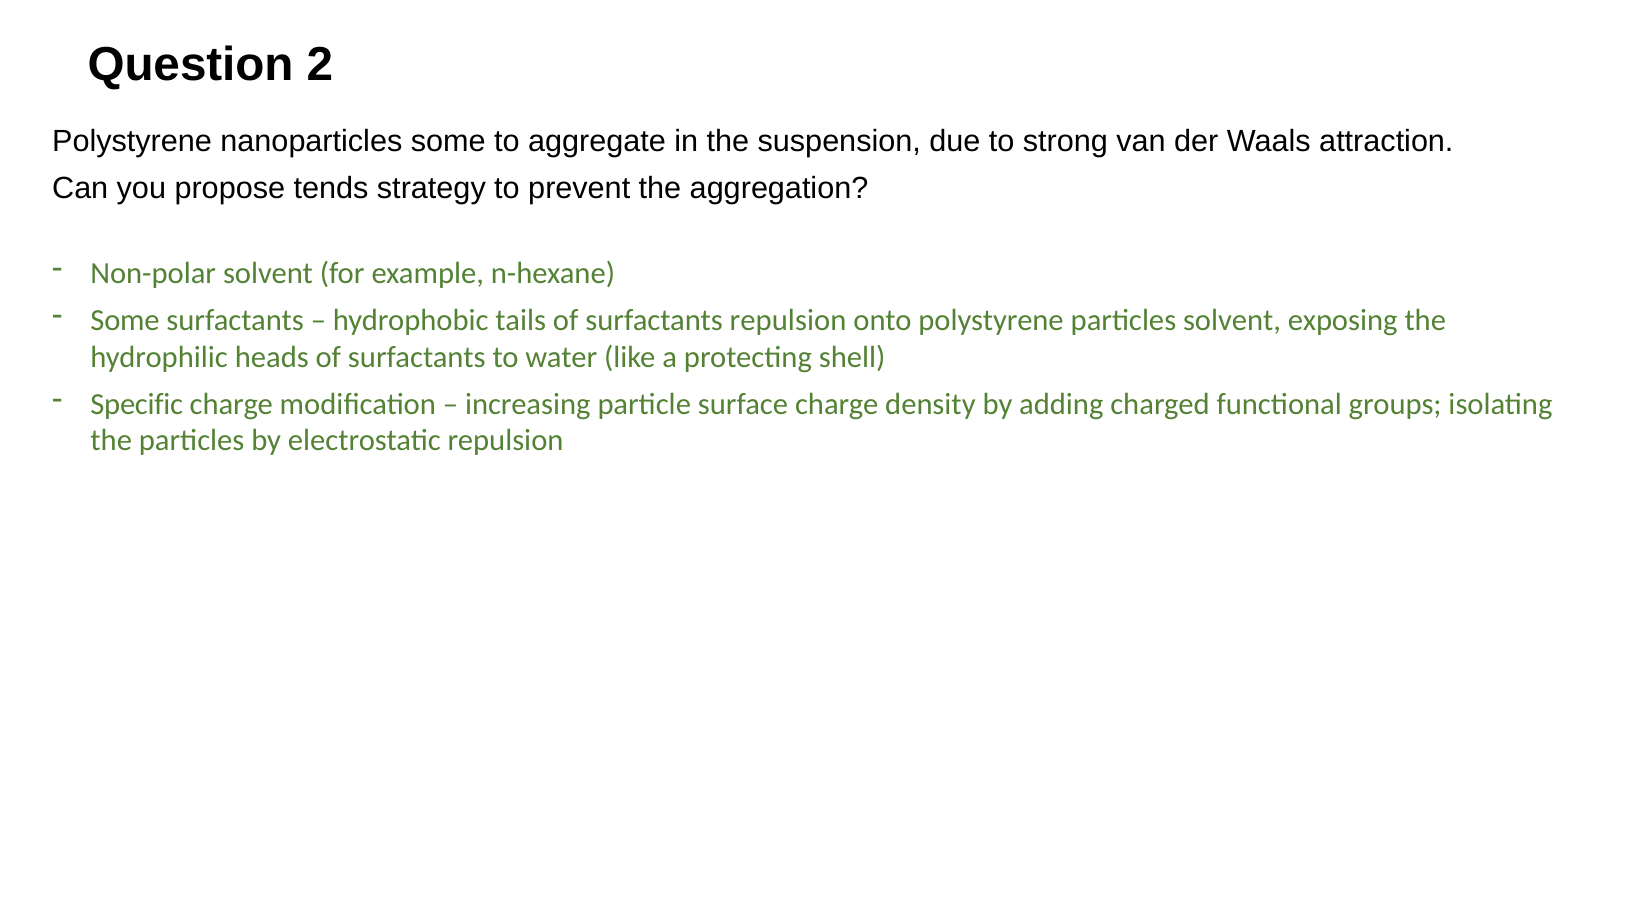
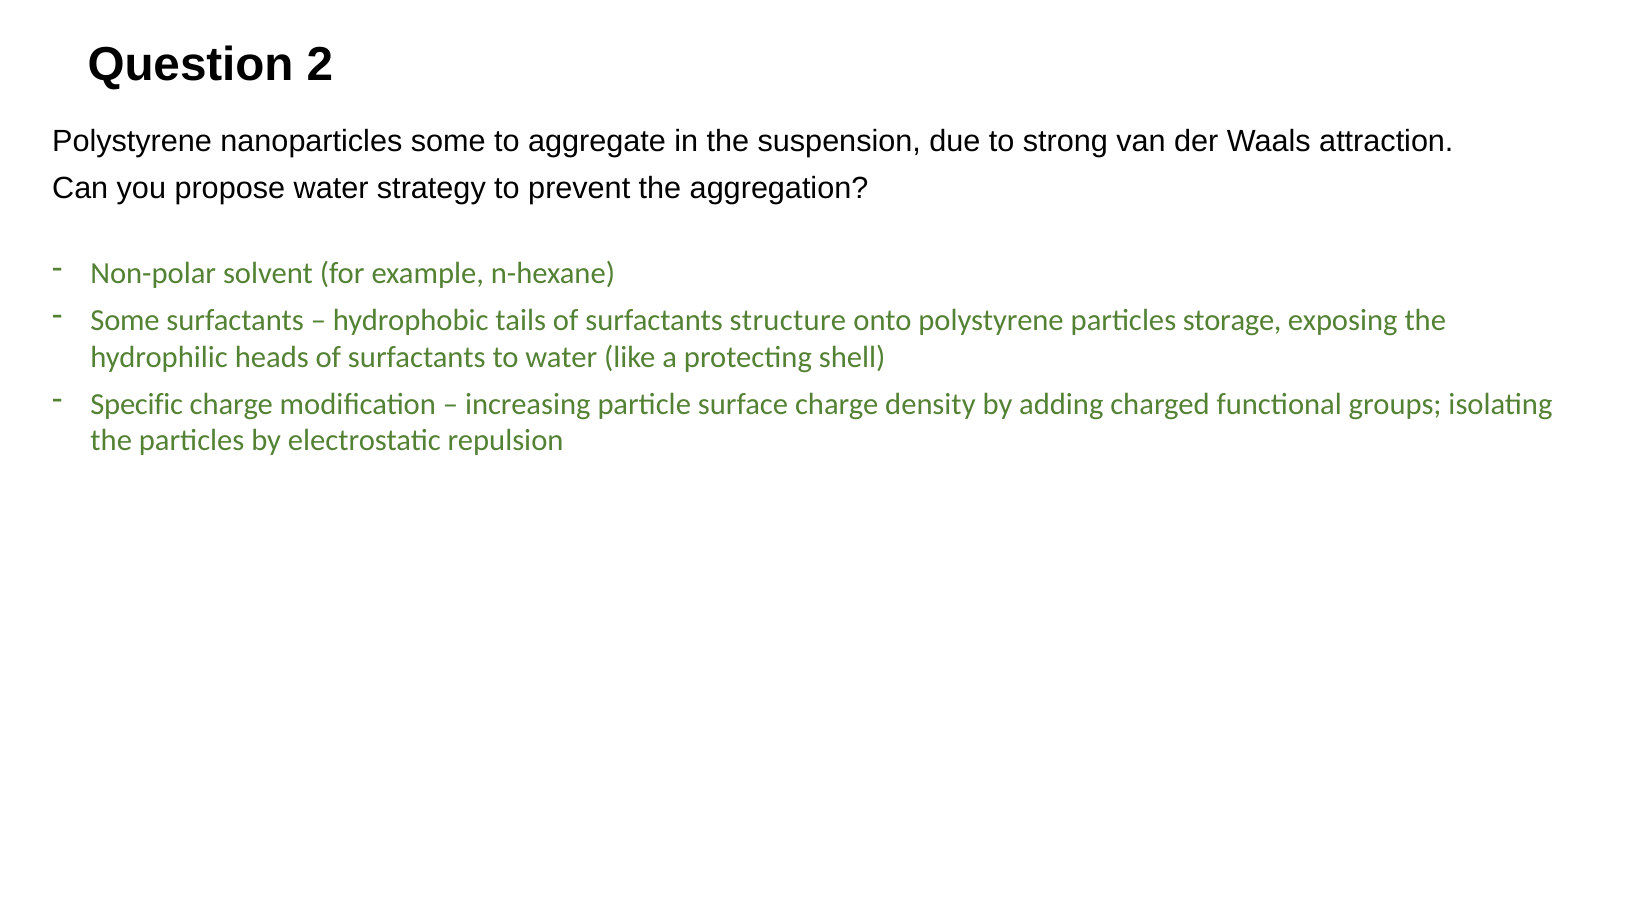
propose tends: tends -> water
surfactants repulsion: repulsion -> structure
particles solvent: solvent -> storage
